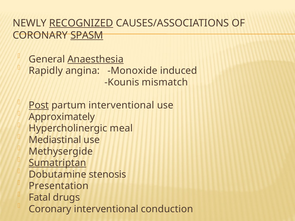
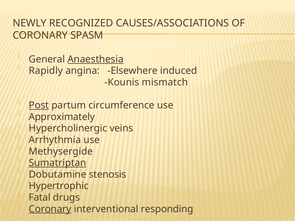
RECOGNIZED underline: present -> none
SPASM underline: present -> none
Monoxide: Monoxide -> Elsewhere
partum interventional: interventional -> circumference
meal: meal -> veins
Mediastinal: Mediastinal -> Arrhythmia
Presentation: Presentation -> Hypertrophic
Coronary at (50, 209) underline: none -> present
conduction: conduction -> responding
